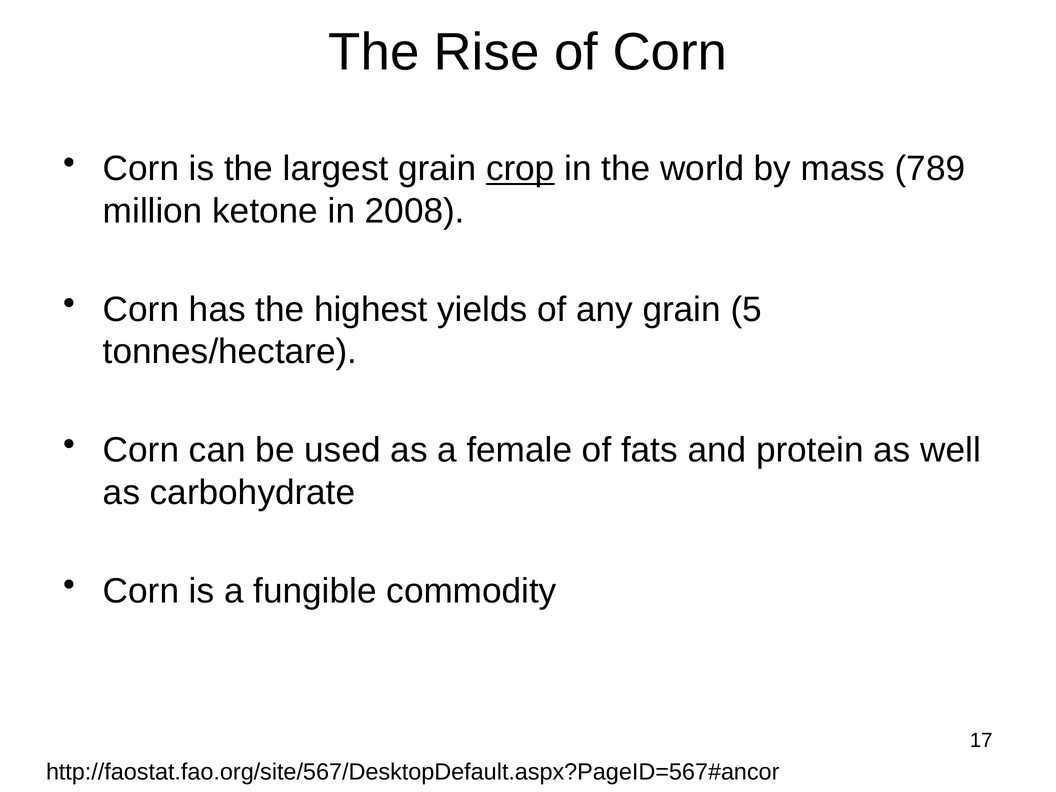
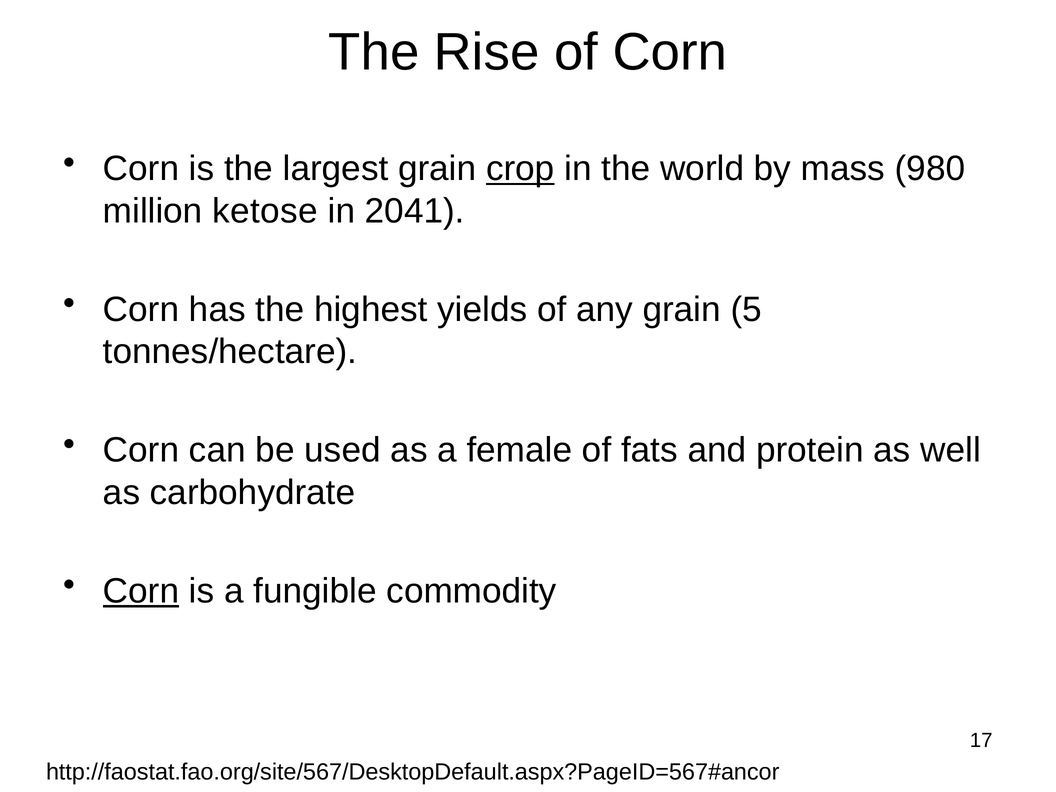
789: 789 -> 980
ketone: ketone -> ketose
2008: 2008 -> 2041
Corn at (141, 591) underline: none -> present
